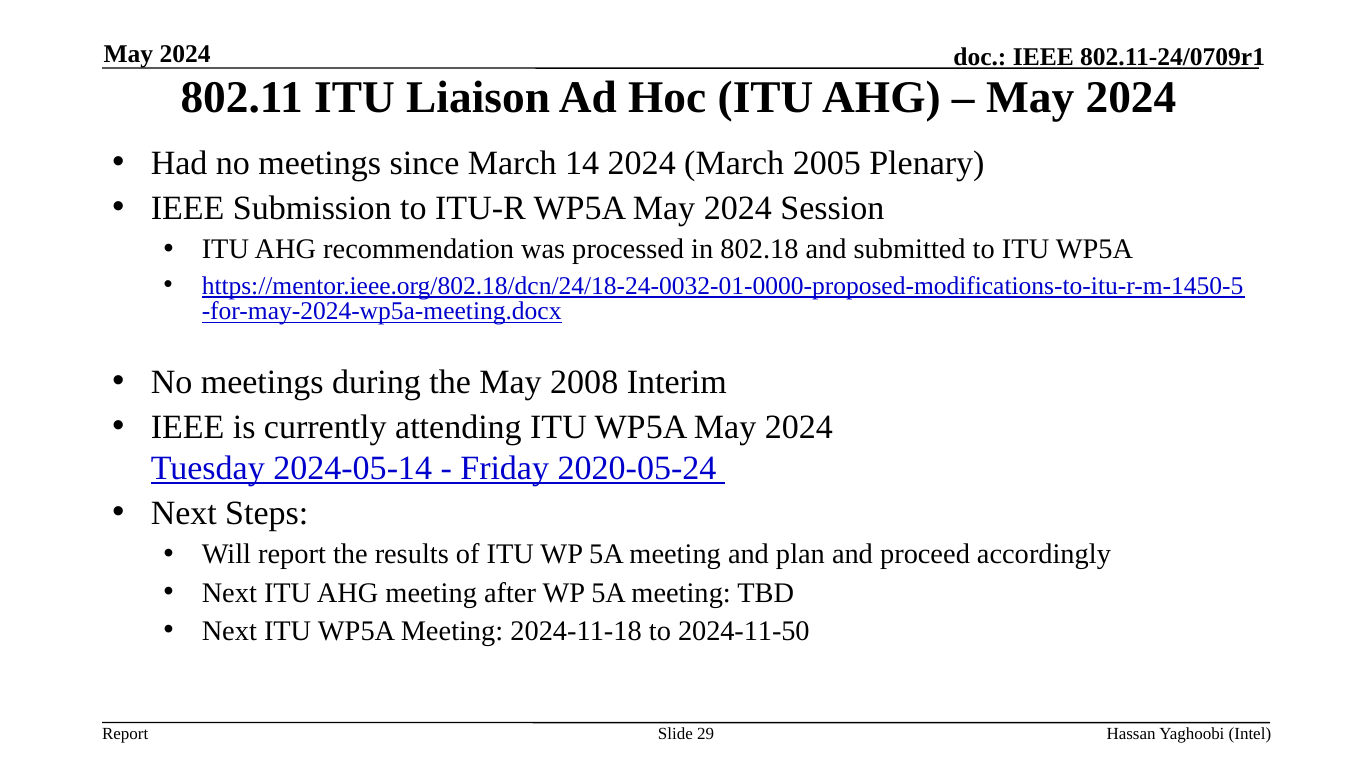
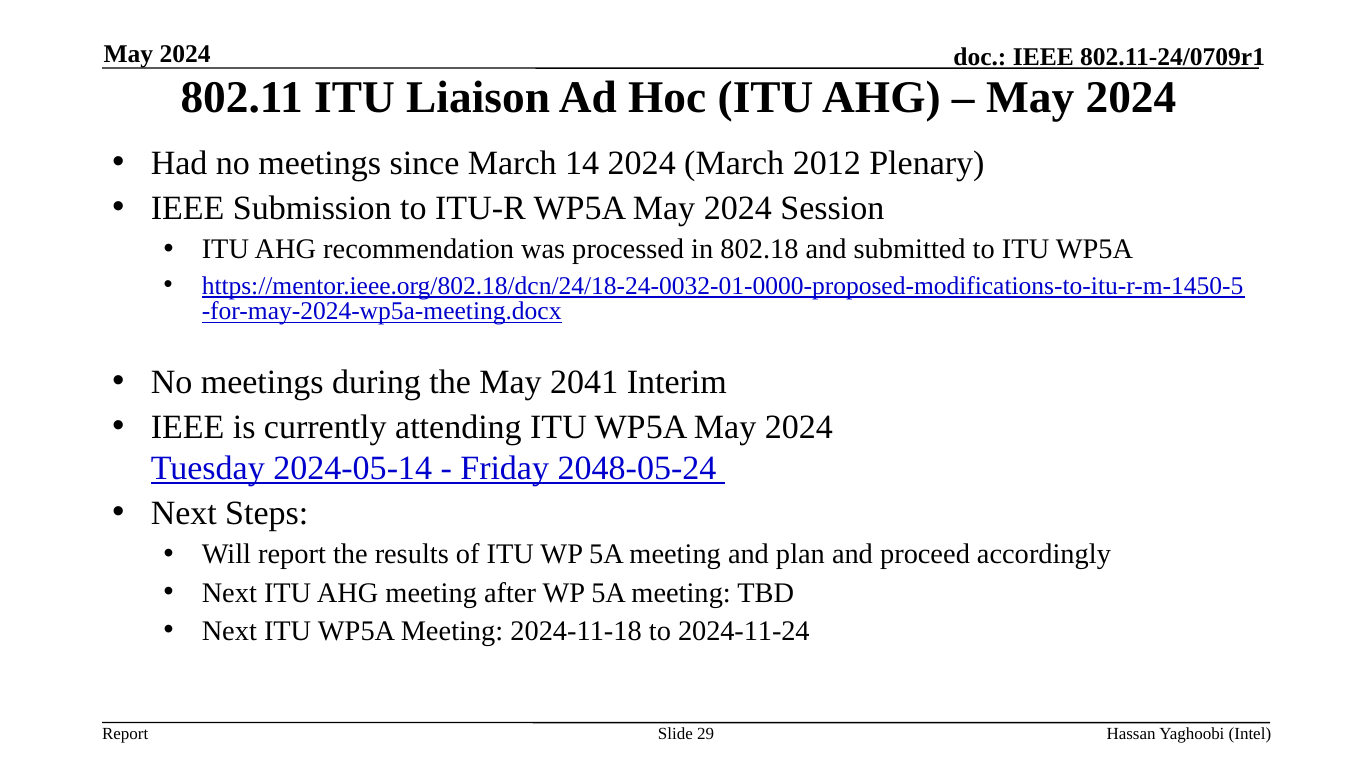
2005: 2005 -> 2012
2008: 2008 -> 2041
2020-05-24: 2020-05-24 -> 2048-05-24
2024-11-50: 2024-11-50 -> 2024-11-24
